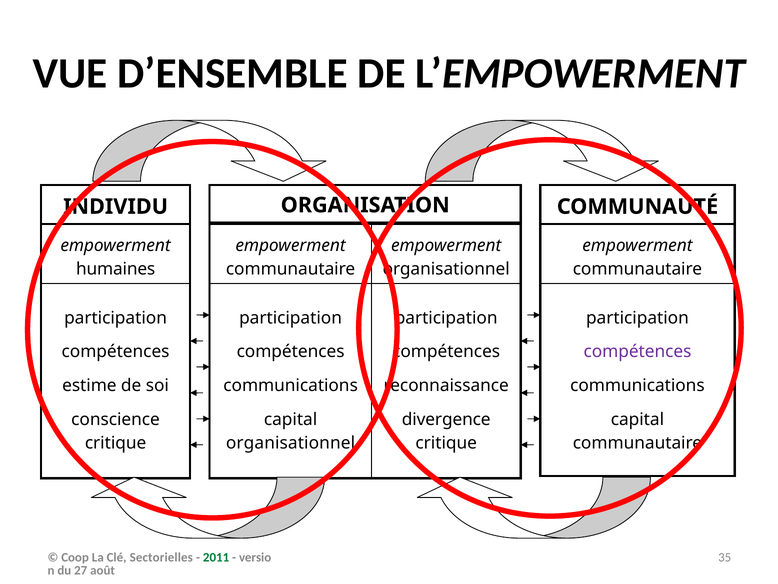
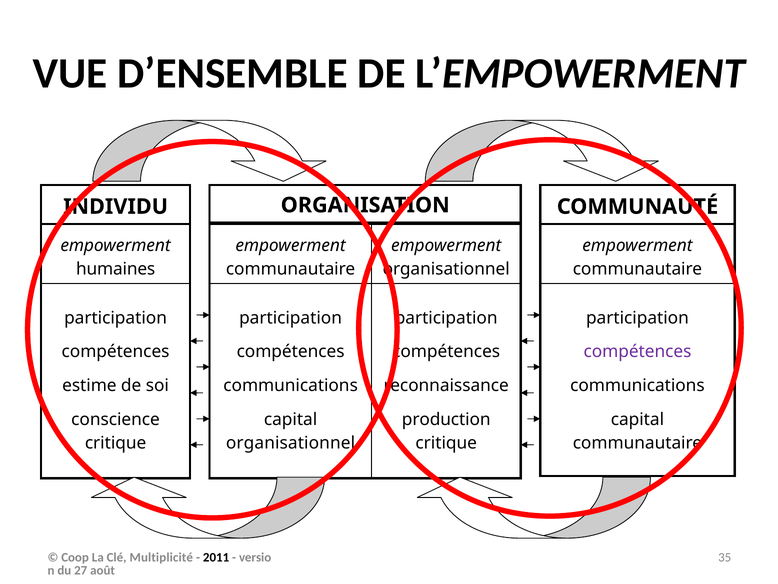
divergence: divergence -> production
Sectorielles: Sectorielles -> Multiplicité
2011 colour: green -> black
